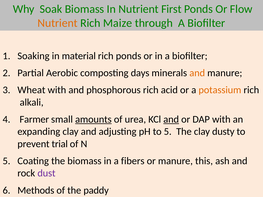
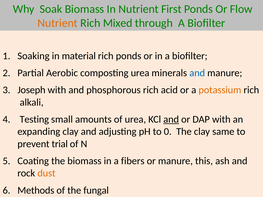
Maize: Maize -> Mixed
composting days: days -> urea
and at (197, 73) colour: orange -> blue
Wheat: Wheat -> Joseph
Farmer: Farmer -> Testing
amounts underline: present -> none
to 5: 5 -> 0
dusty: dusty -> same
dust colour: purple -> orange
paddy: paddy -> fungal
